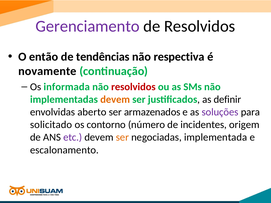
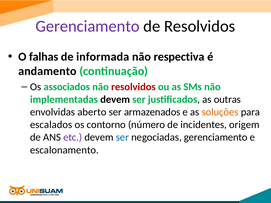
então: então -> falhas
tendências: tendências -> informada
novamente: novamente -> andamento
informada: informada -> associados
devem at (115, 100) colour: orange -> black
definir: definir -> outras
soluções colour: purple -> orange
solicitado: solicitado -> escalados
ser at (122, 137) colour: orange -> blue
negociadas implementada: implementada -> gerenciamento
